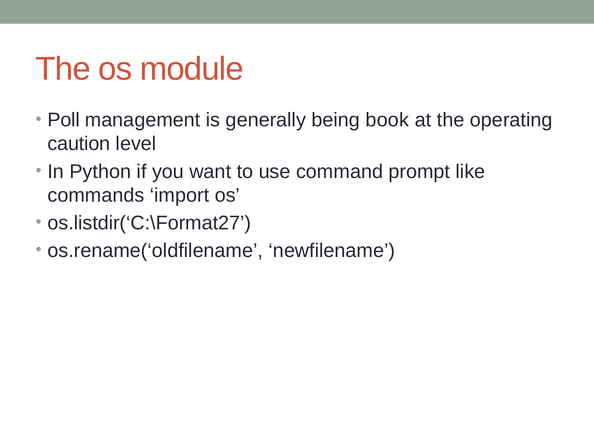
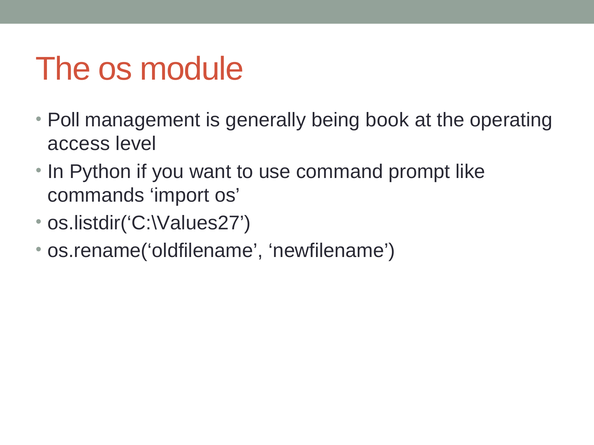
caution: caution -> access
os.listdir(‘C:\Format27: os.listdir(‘C:\Format27 -> os.listdir(‘C:\Values27
